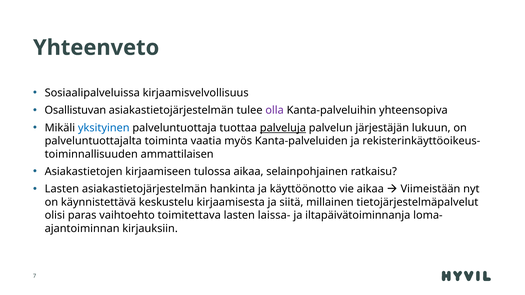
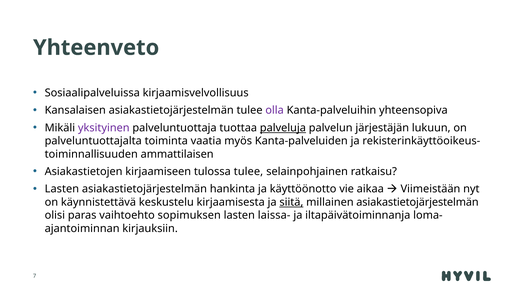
Osallistuvan: Osallistuvan -> Kansalaisen
yksityinen colour: blue -> purple
tulossa aikaa: aikaa -> tulee
siitä underline: none -> present
millainen tietojärjestelmäpalvelut: tietojärjestelmäpalvelut -> asiakastietojärjestelmän
toimitettava: toimitettava -> sopimuksen
